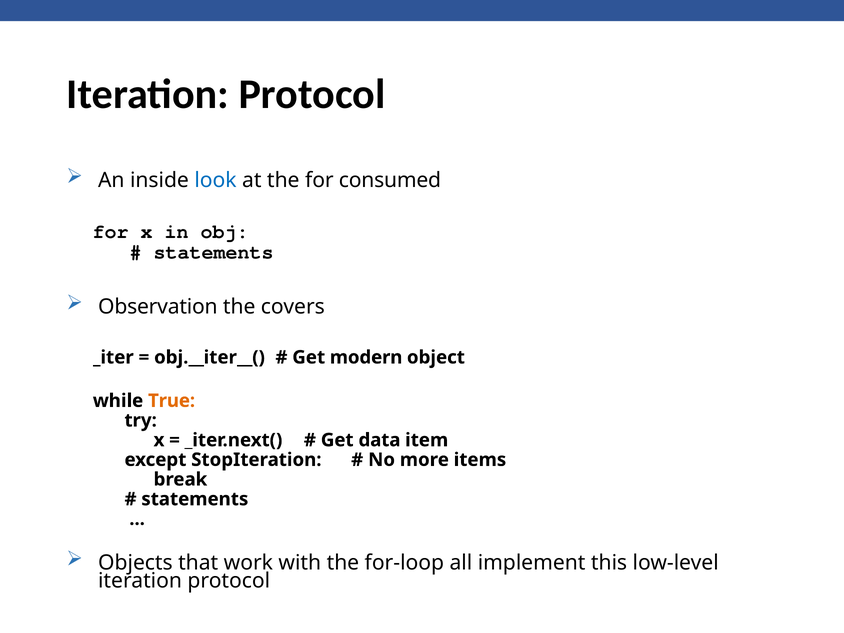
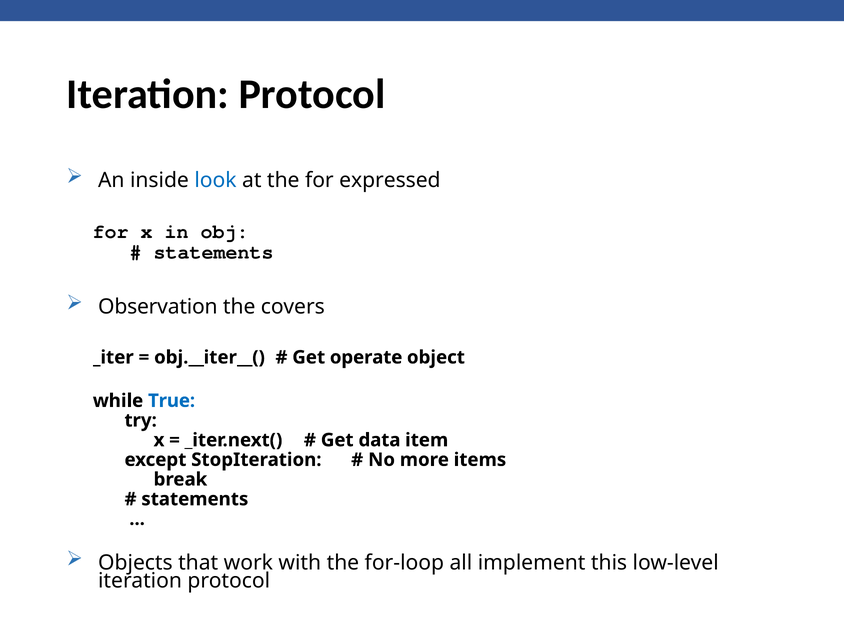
consumed: consumed -> expressed
modern: modern -> operate
True colour: orange -> blue
